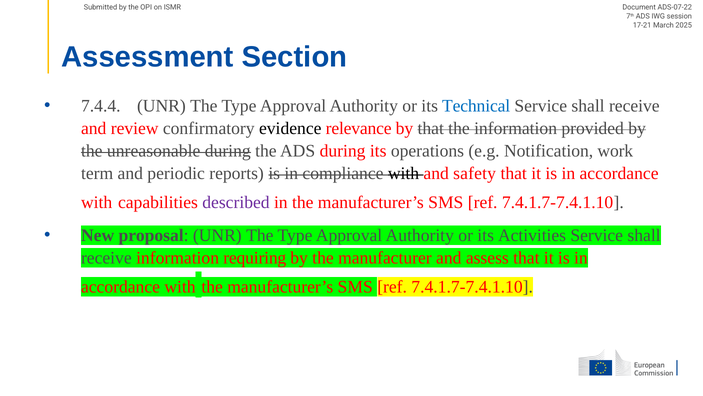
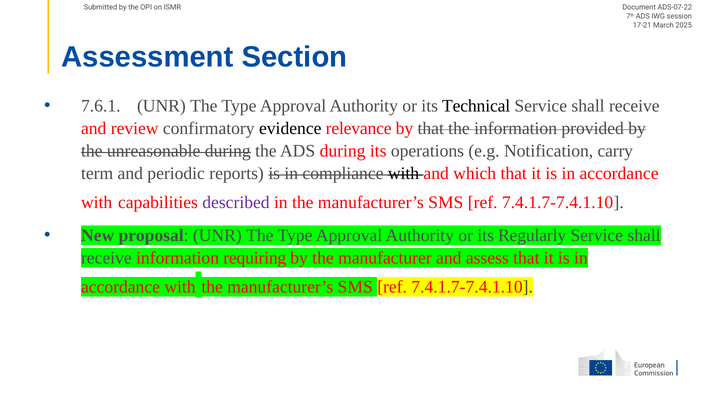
7.4.4: 7.4.4 -> 7.6.1
Technical colour: blue -> black
work: work -> carry
safety: safety -> which
Activities: Activities -> Regularly
